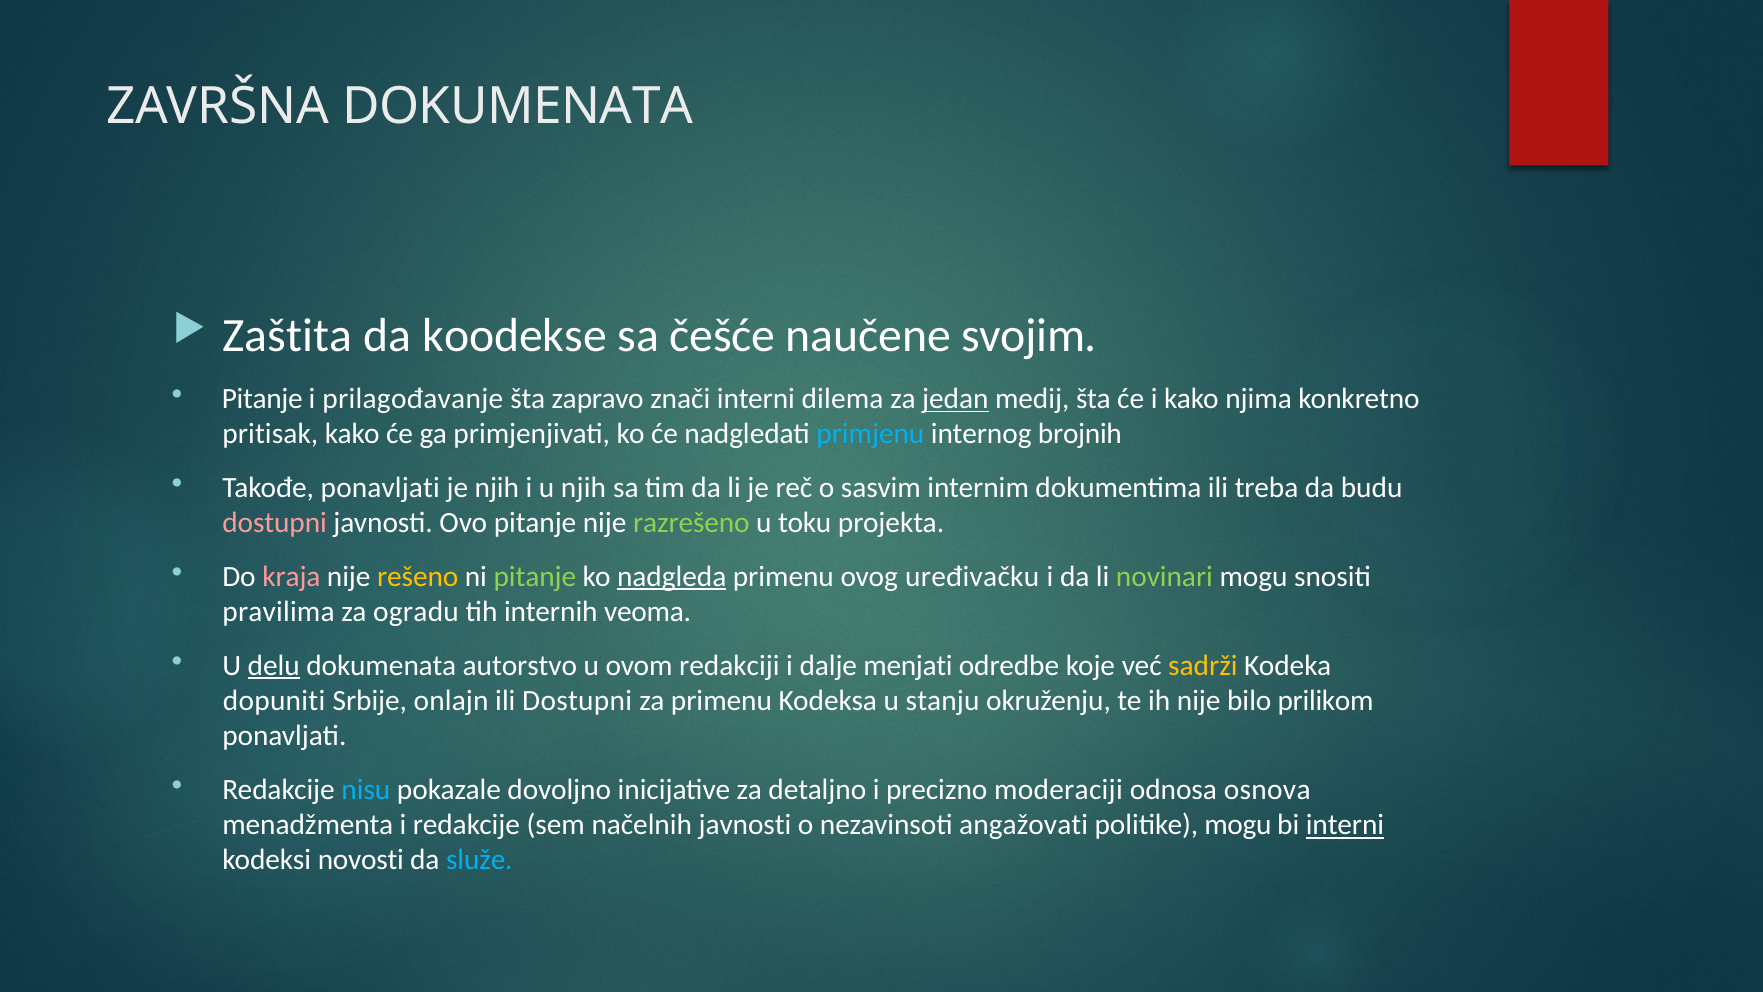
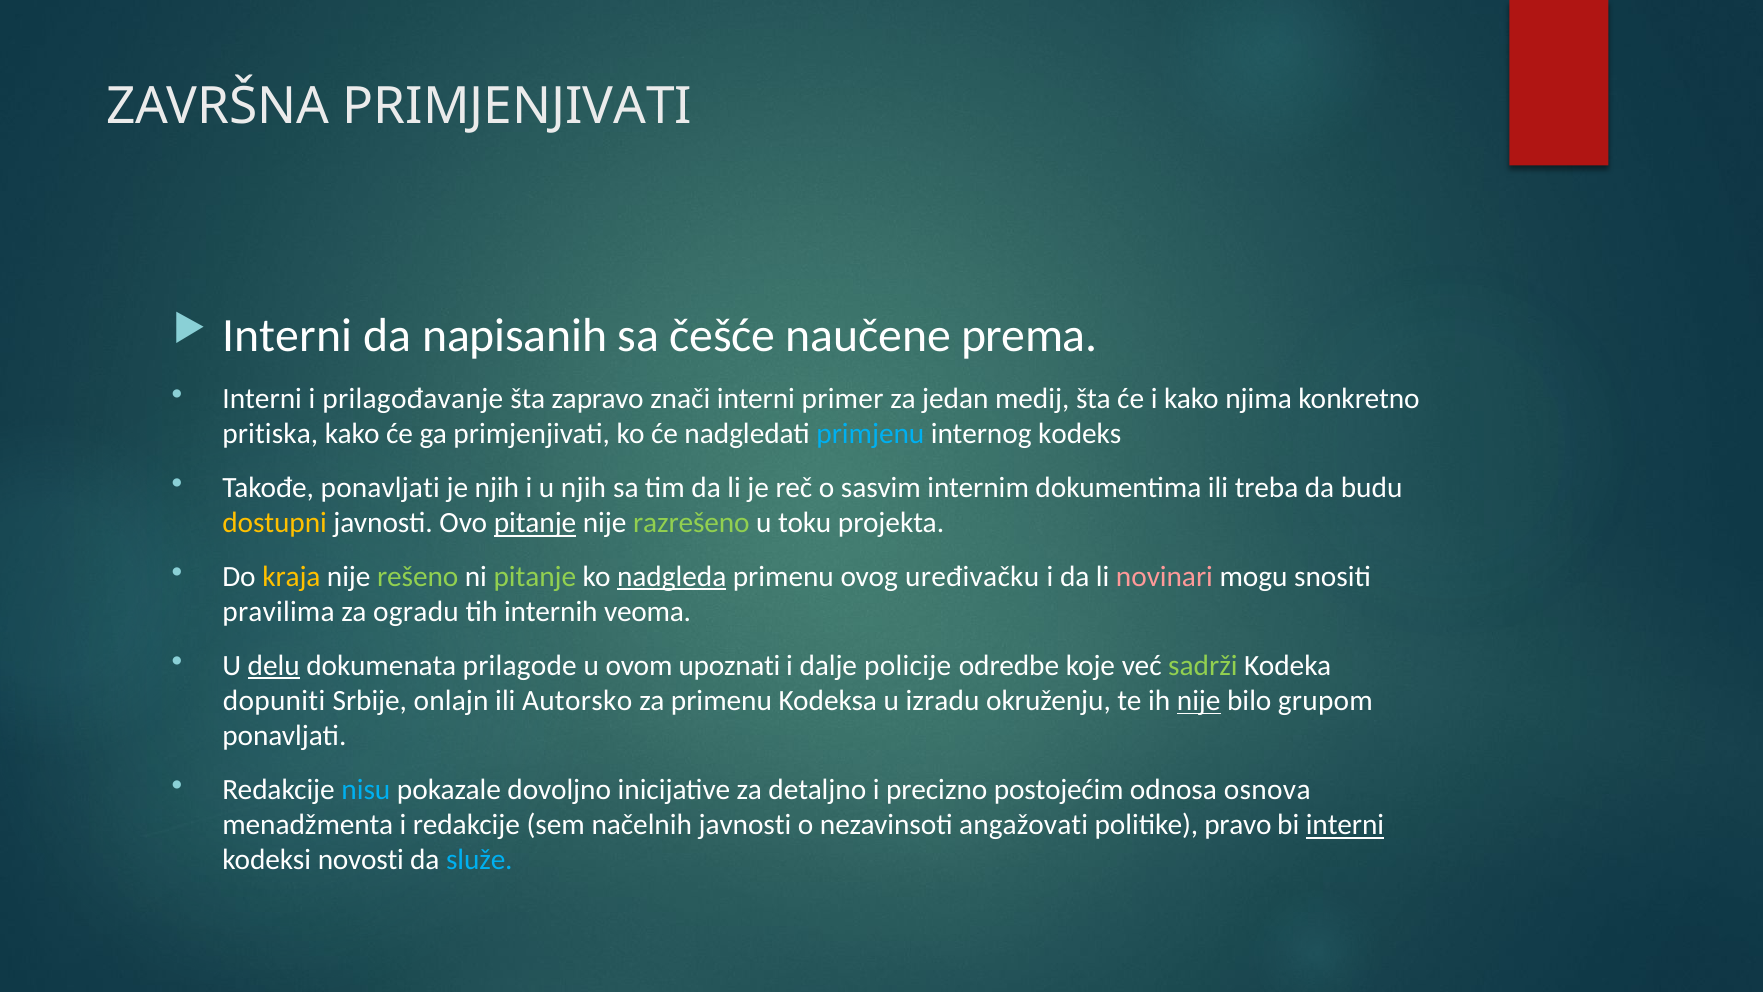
ZAVRŠNA DOKUMENATA: DOKUMENATA -> PRIMJENJIVATI
Zaštita at (288, 335): Zaštita -> Interni
koodekse: koodekse -> napisanih
svojim: svojim -> prema
Pitanje at (262, 399): Pitanje -> Interni
dilema: dilema -> primer
jedan underline: present -> none
pritisak: pritisak -> pritiska
brojnih: brojnih -> kodeks
dostupni at (275, 523) colour: pink -> yellow
pitanje at (535, 523) underline: none -> present
kraja colour: pink -> yellow
rešeno colour: yellow -> light green
novinari colour: light green -> pink
autorstvo: autorstvo -> prilagode
redakciji: redakciji -> upoznati
menjati: menjati -> policije
sadrži colour: yellow -> light green
ili Dostupni: Dostupni -> Autorsko
stanju: stanju -> izradu
nije at (1199, 701) underline: none -> present
prilikom: prilikom -> grupom
moderaciji: moderaciji -> postojećim
politike mogu: mogu -> pravo
